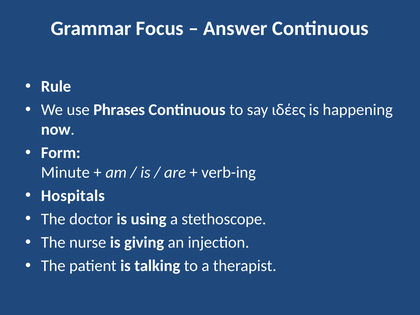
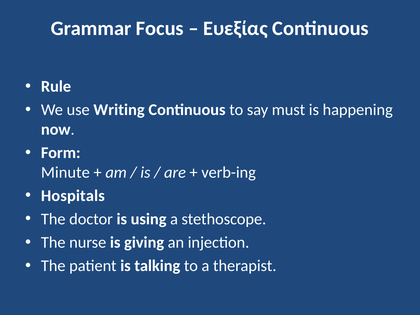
Answer: Answer -> Ευεξίας
Phrases: Phrases -> Writing
ιδέες: ιδέες -> must
